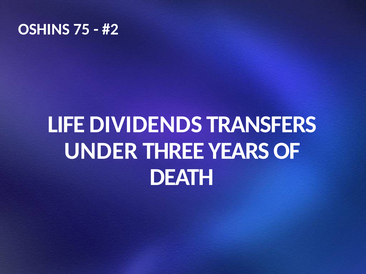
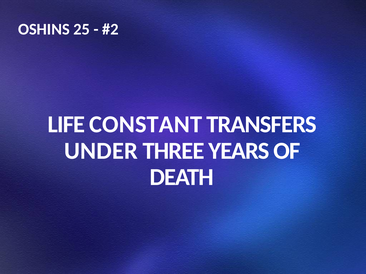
75: 75 -> 25
DIVIDENDS: DIVIDENDS -> CONSTANT
